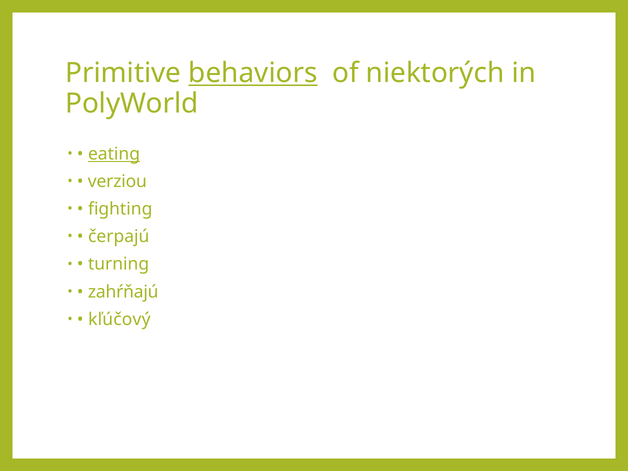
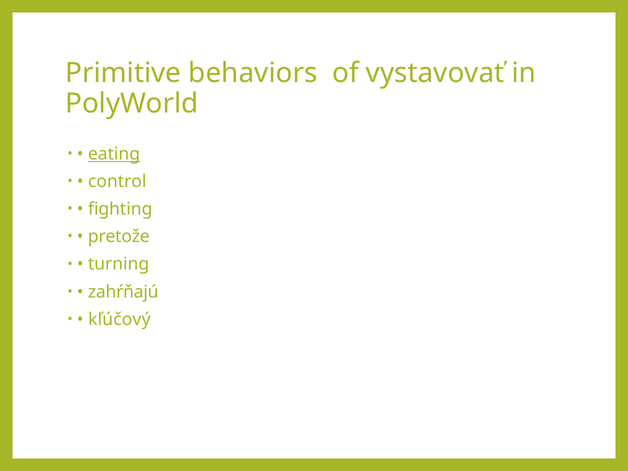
behaviors underline: present -> none
niektorých: niektorých -> vystavovať
verziou: verziou -> control
čerpajú: čerpajú -> pretože
